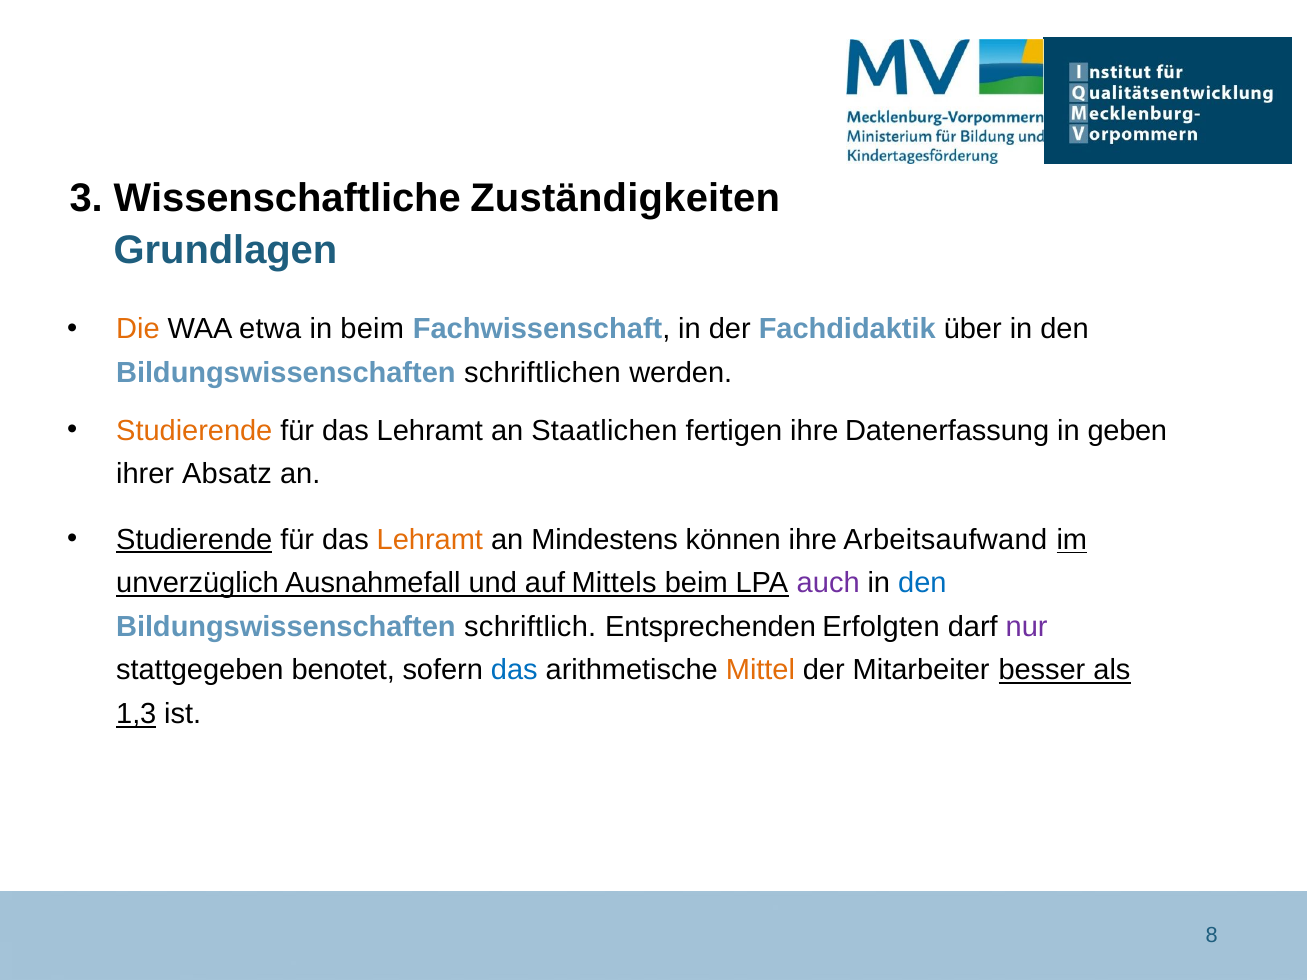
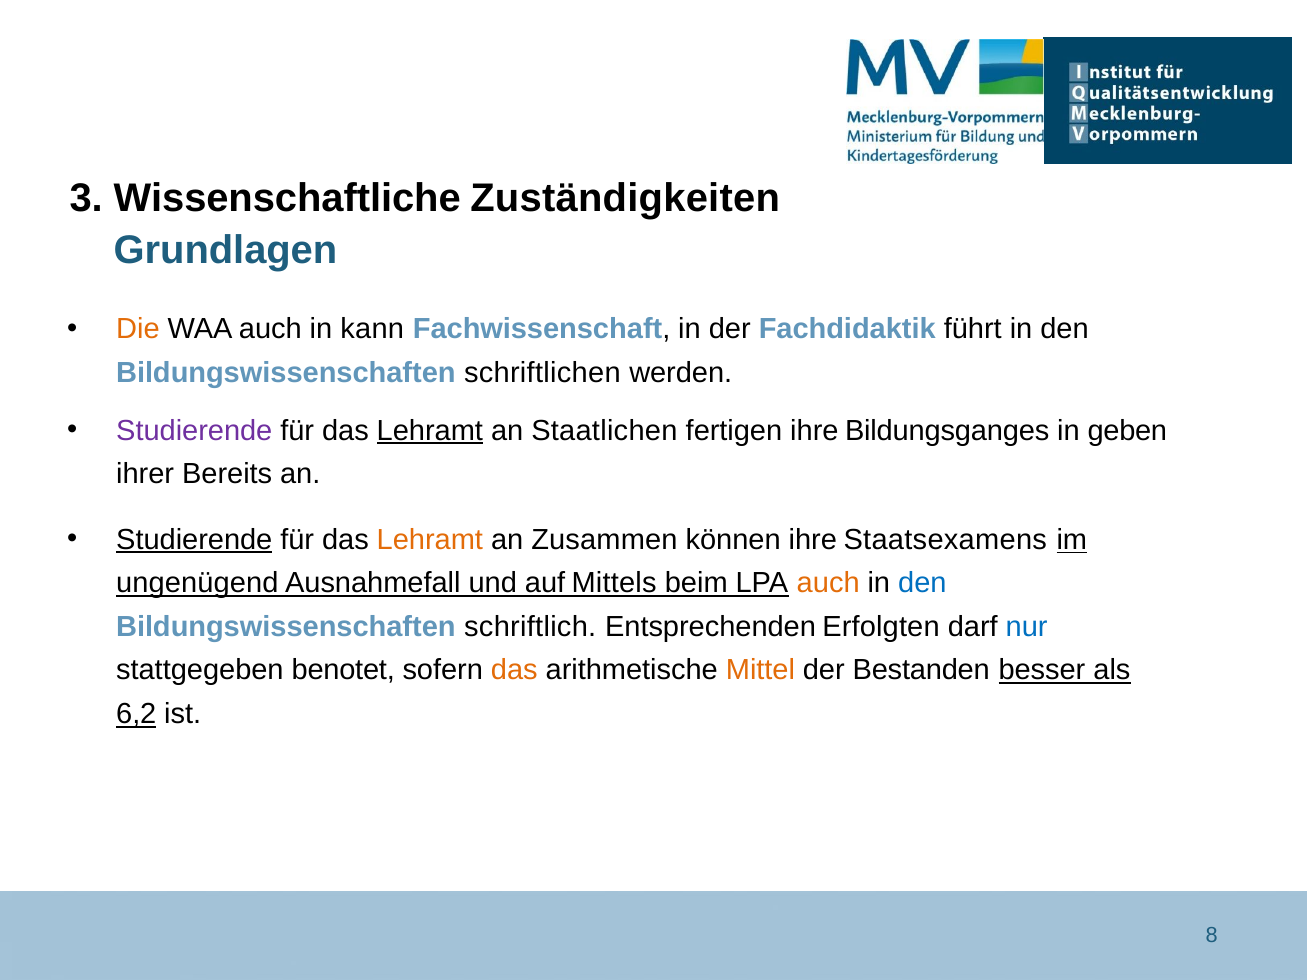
WAA etwa: etwa -> auch
in beim: beim -> kann
über: über -> führt
Studierende at (194, 431) colour: orange -> purple
Lehramt at (430, 431) underline: none -> present
Datenerfassung: Datenerfassung -> Bildungsganges
Absatz: Absatz -> Bereits
Mindestens: Mindestens -> Zusammen
Arbeitsaufwand: Arbeitsaufwand -> Staatsexamens
unverzüglich: unverzüglich -> ungenügend
auch at (828, 583) colour: purple -> orange
nur colour: purple -> blue
das at (514, 671) colour: blue -> orange
Mitarbeiter: Mitarbeiter -> Bestanden
1,3: 1,3 -> 6,2
